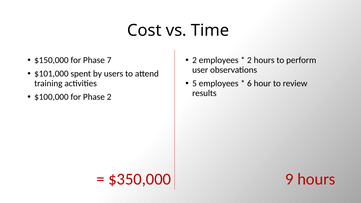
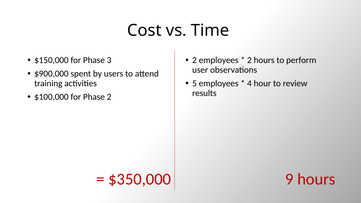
7: 7 -> 3
$101,000: $101,000 -> $900,000
6: 6 -> 4
